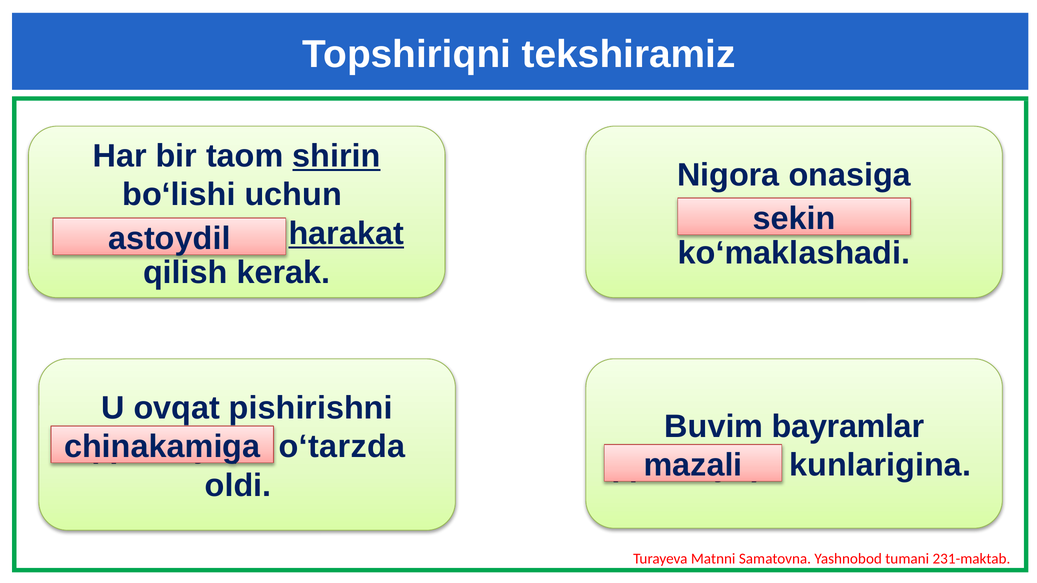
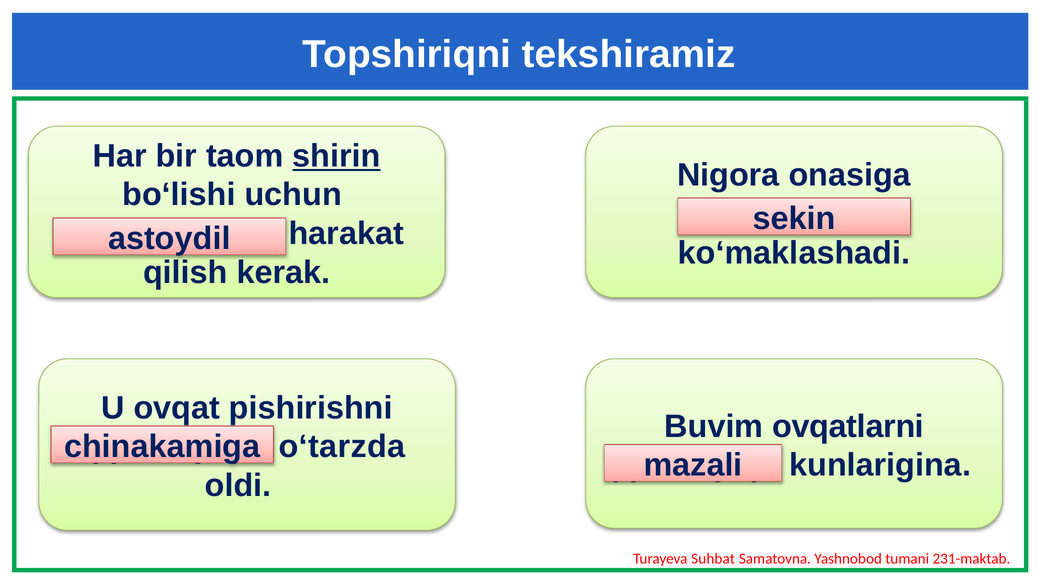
harakat underline: present -> none
bayramlar: bayramlar -> ovqatlarni
Matnni: Matnni -> Suhbat
